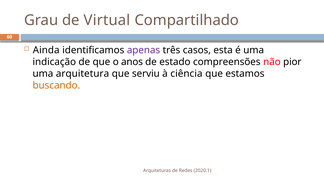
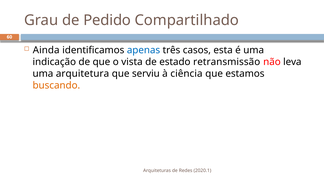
Virtual: Virtual -> Pedido
apenas colour: purple -> blue
anos: anos -> vista
compreensões: compreensões -> retransmissão
pior: pior -> leva
